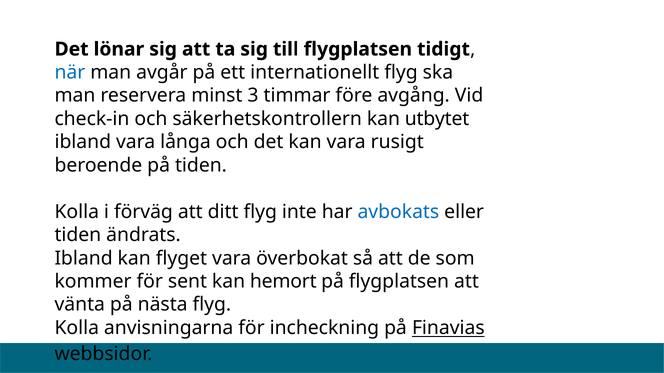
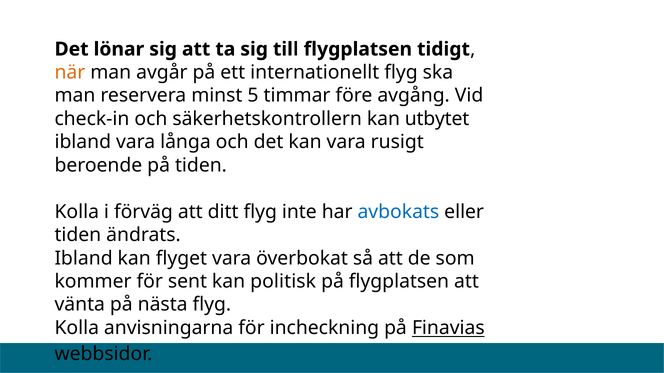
när colour: blue -> orange
3: 3 -> 5
hemort: hemort -> politisk
